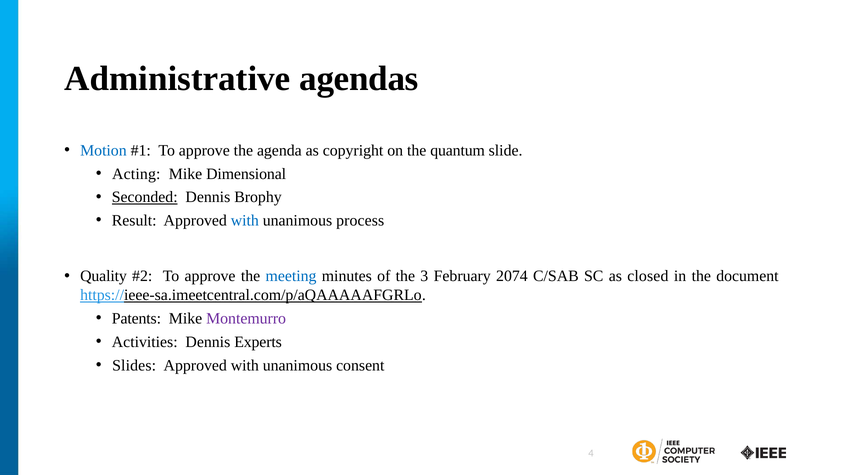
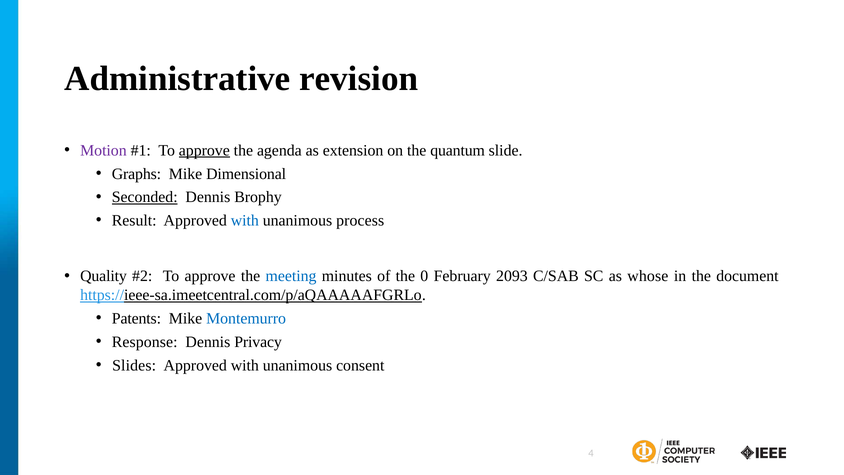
agendas: agendas -> revision
Motion colour: blue -> purple
approve at (204, 150) underline: none -> present
copyright: copyright -> extension
Acting: Acting -> Graphs
3: 3 -> 0
2074: 2074 -> 2093
closed: closed -> whose
Montemurro colour: purple -> blue
Activities: Activities -> Response
Experts: Experts -> Privacy
